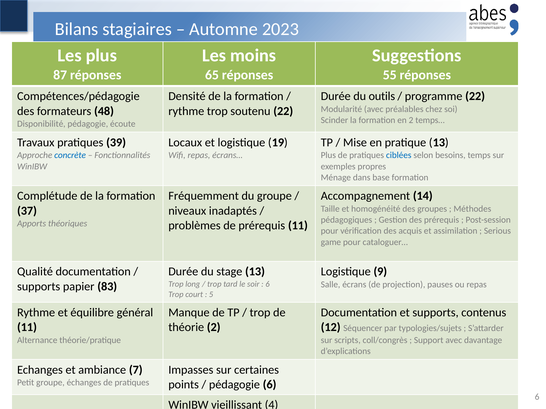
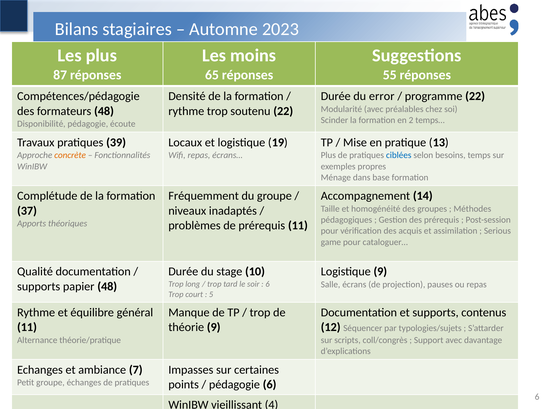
outils: outils -> error
concrète colour: blue -> orange
stage 13: 13 -> 10
papier 83: 83 -> 48
théorie 2: 2 -> 9
